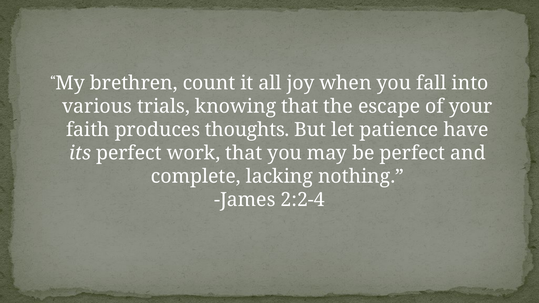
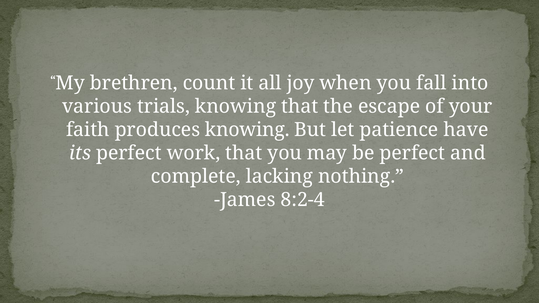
produces thoughts: thoughts -> knowing
2:2-4: 2:2-4 -> 8:2-4
